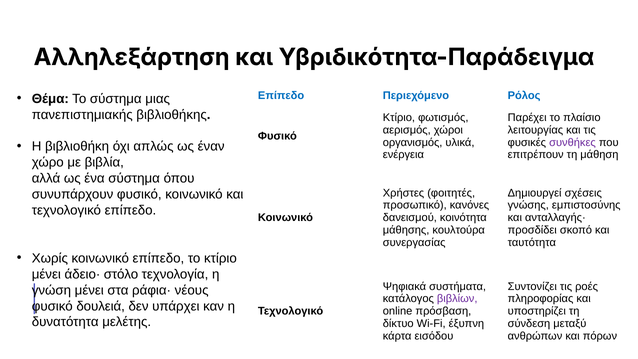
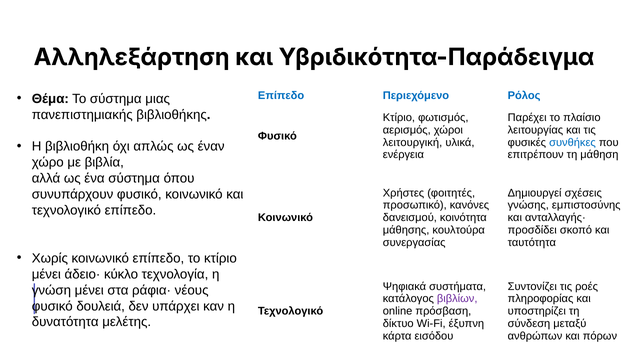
οργανισμός: οργανισμός -> λειτουργική
συνθήκες colour: purple -> blue
στόλο: στόλο -> κύκλο
